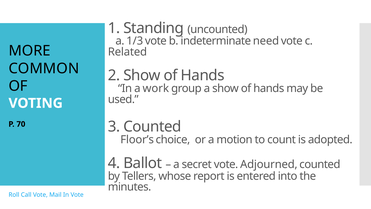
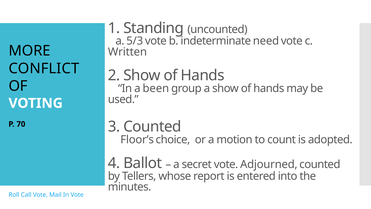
1/3: 1/3 -> 5/3
Related: Related -> Written
COMMON: COMMON -> CONFLICT
work: work -> been
